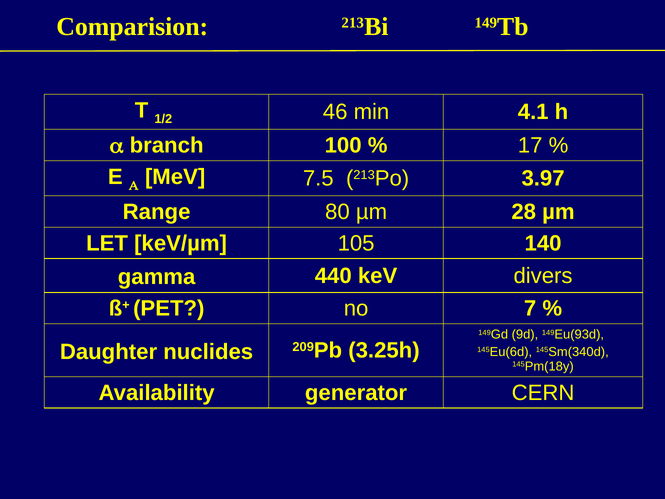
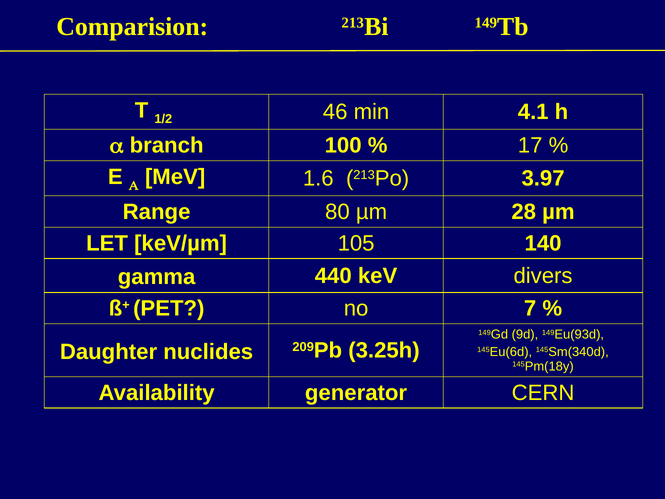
7.5: 7.5 -> 1.6
